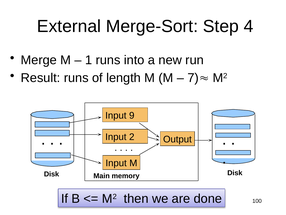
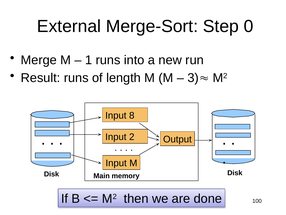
4: 4 -> 0
7: 7 -> 3
9: 9 -> 8
